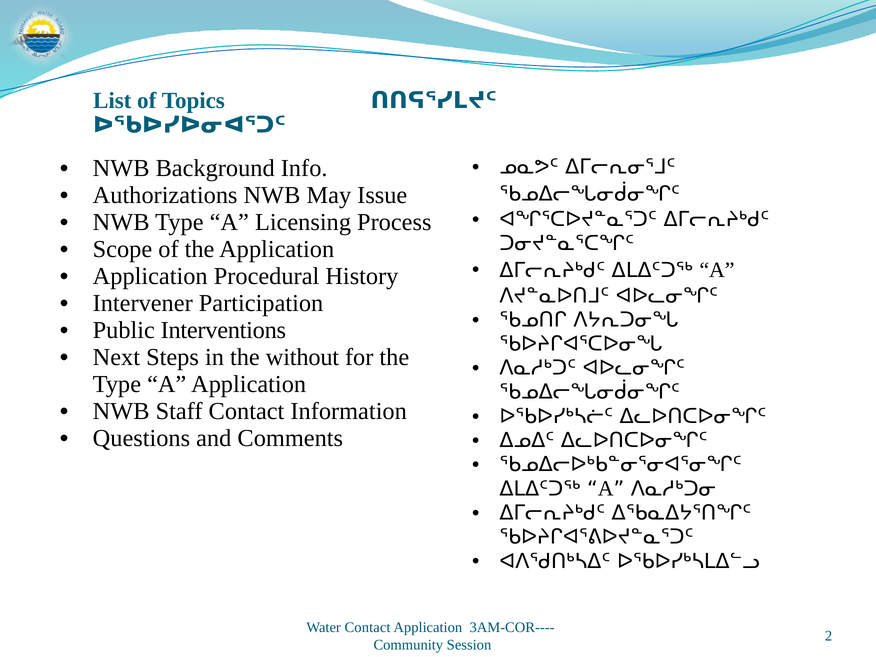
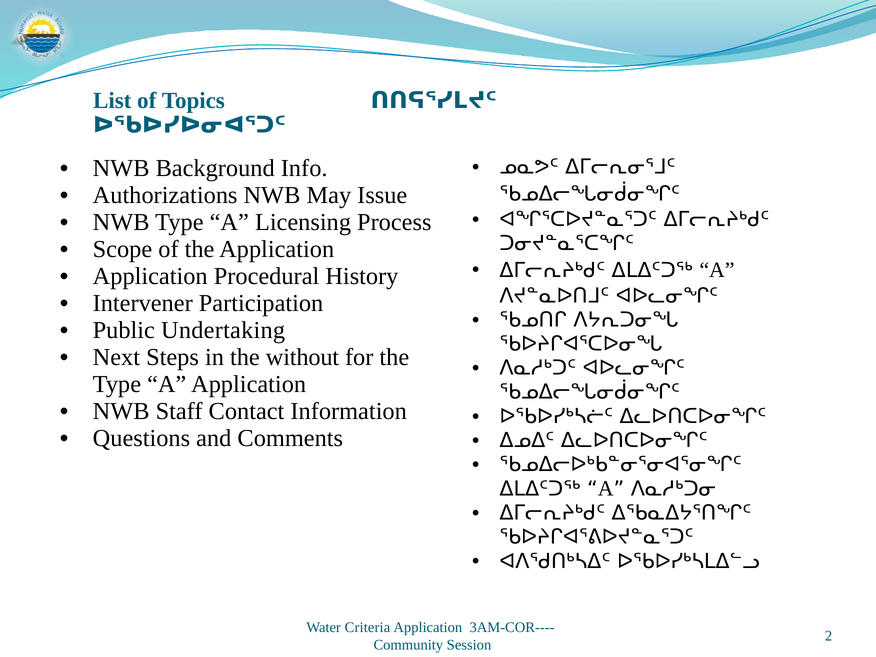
Interventions: Interventions -> Undertaking
Water Contact: Contact -> Criteria
